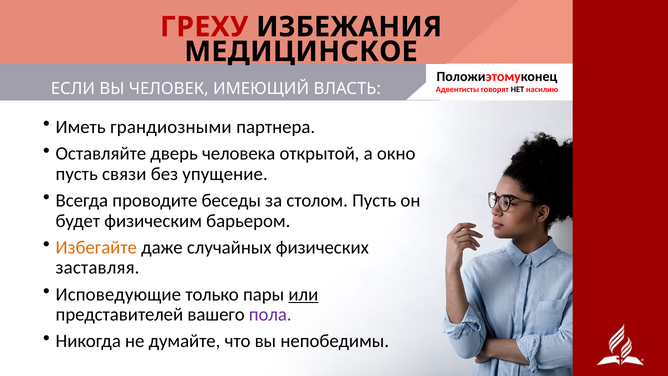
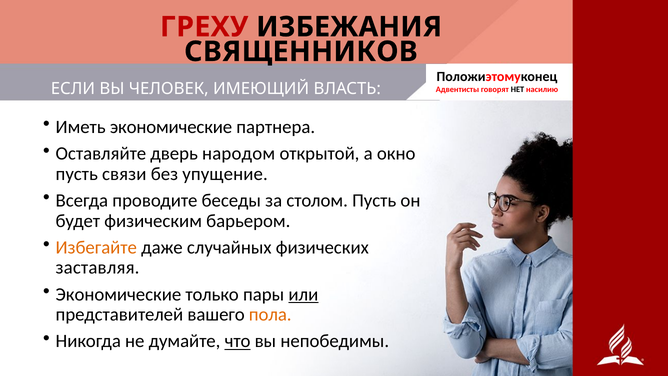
МЕДИЦИНСКОЕ: МЕДИЦИНСКОЕ -> СВЯЩЕННИКОВ
Иметь грандиозными: грандиозными -> экономические
человека: человека -> народом
Исповедующие at (118, 294): Исповедующие -> Экономические
пола colour: purple -> orange
что underline: none -> present
